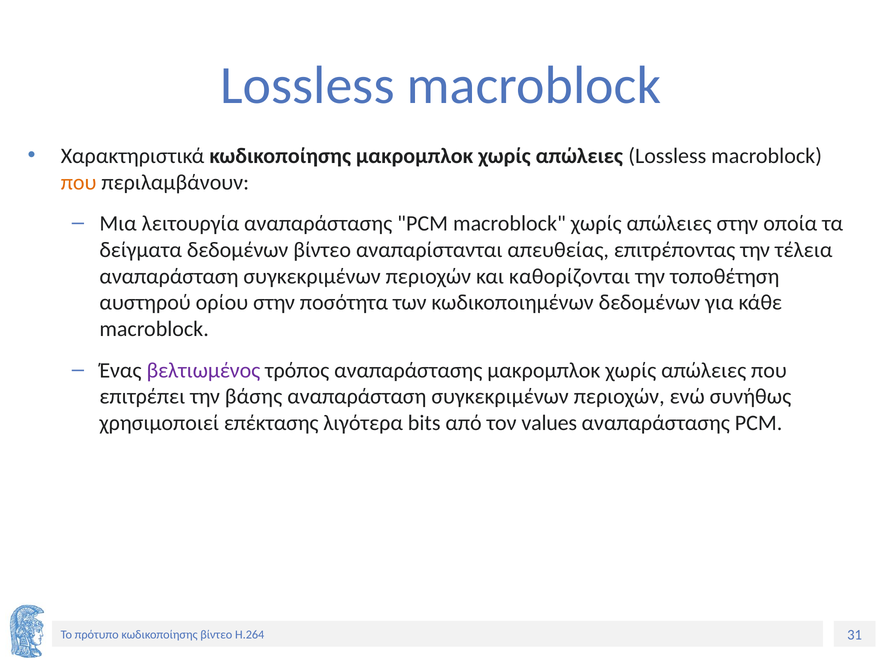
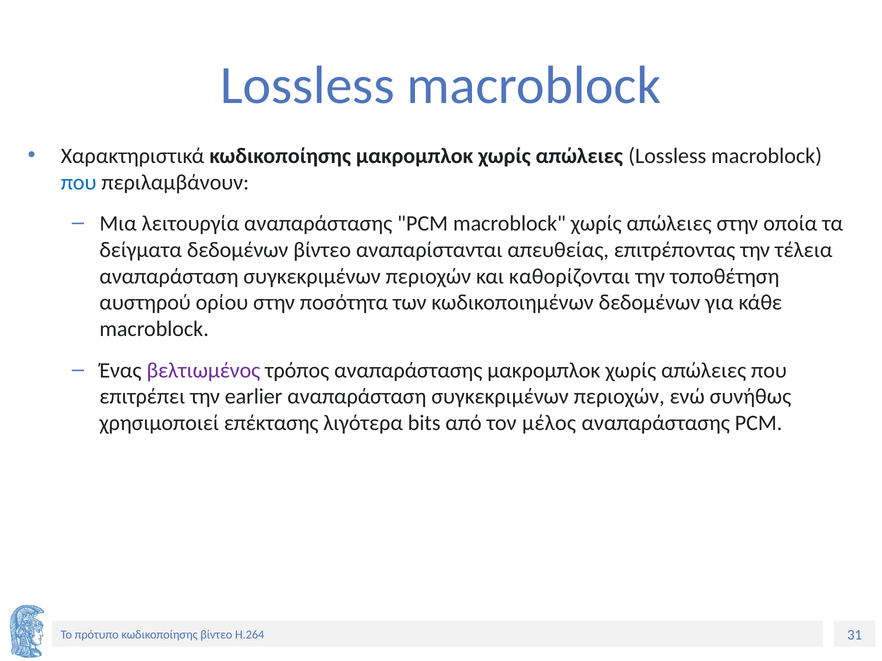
που at (79, 182) colour: orange -> blue
βάσης: βάσης -> earlier
values: values -> μέλος
